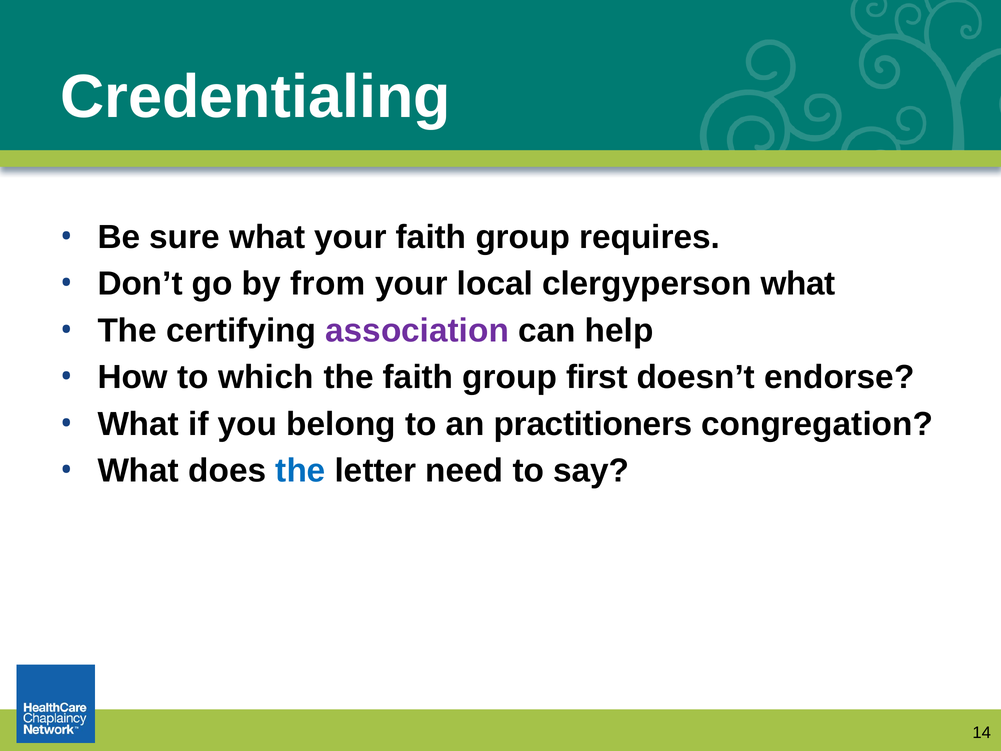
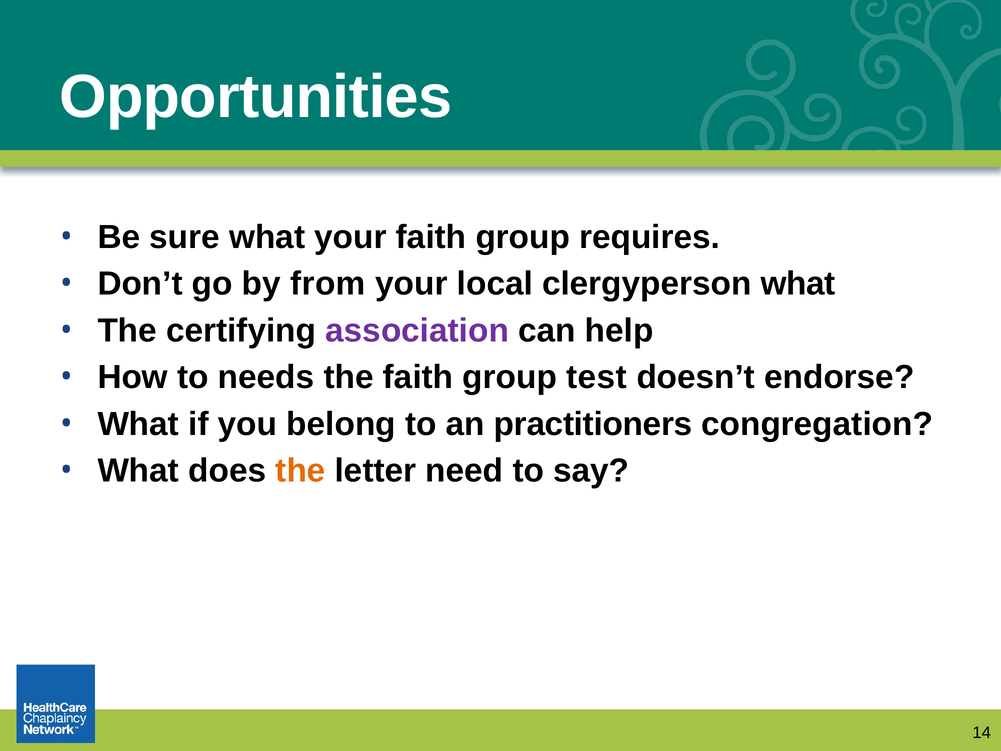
Credentialing: Credentialing -> Opportunities
which: which -> needs
first: first -> test
the at (300, 471) colour: blue -> orange
